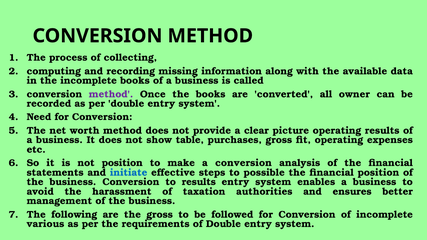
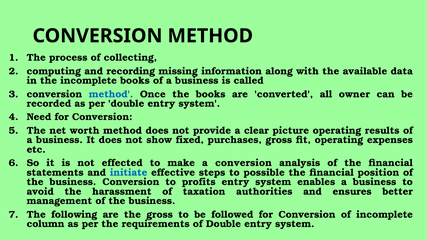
method at (111, 94) colour: purple -> blue
table: table -> fixed
not position: position -> effected
to results: results -> profits
various: various -> column
